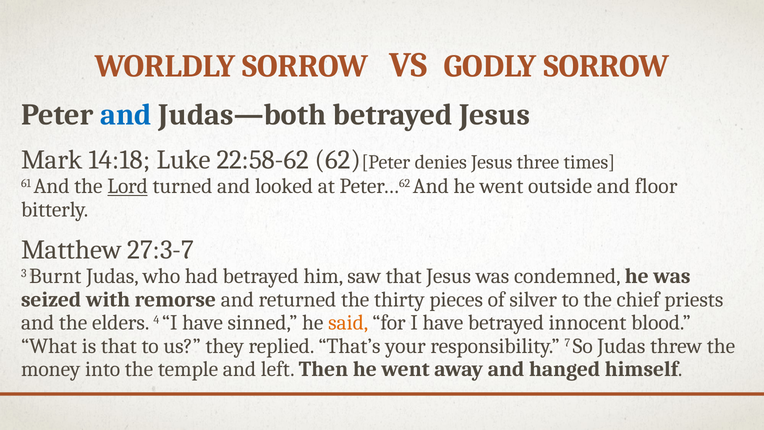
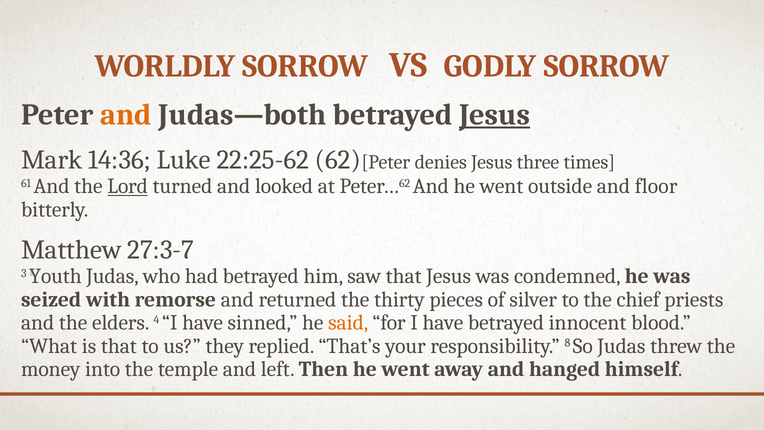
and at (126, 114) colour: blue -> orange
Jesus at (495, 114) underline: none -> present
14:18: 14:18 -> 14:36
22:58-62: 22:58-62 -> 22:25-62
Burnt: Burnt -> Youth
7: 7 -> 8
